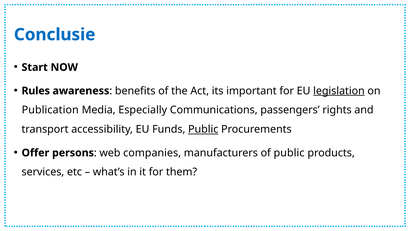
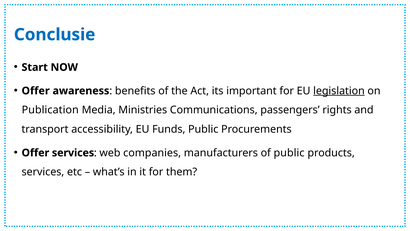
Rules at (36, 91): Rules -> Offer
Especially: Especially -> Ministries
Public at (203, 129) underline: present -> none
Offer persons: persons -> services
